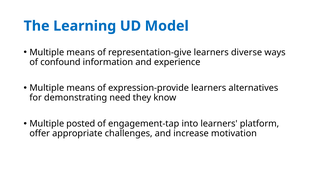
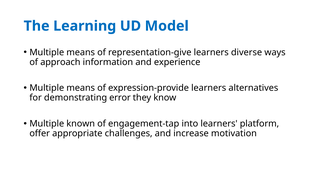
confound: confound -> approach
need: need -> error
posted: posted -> known
